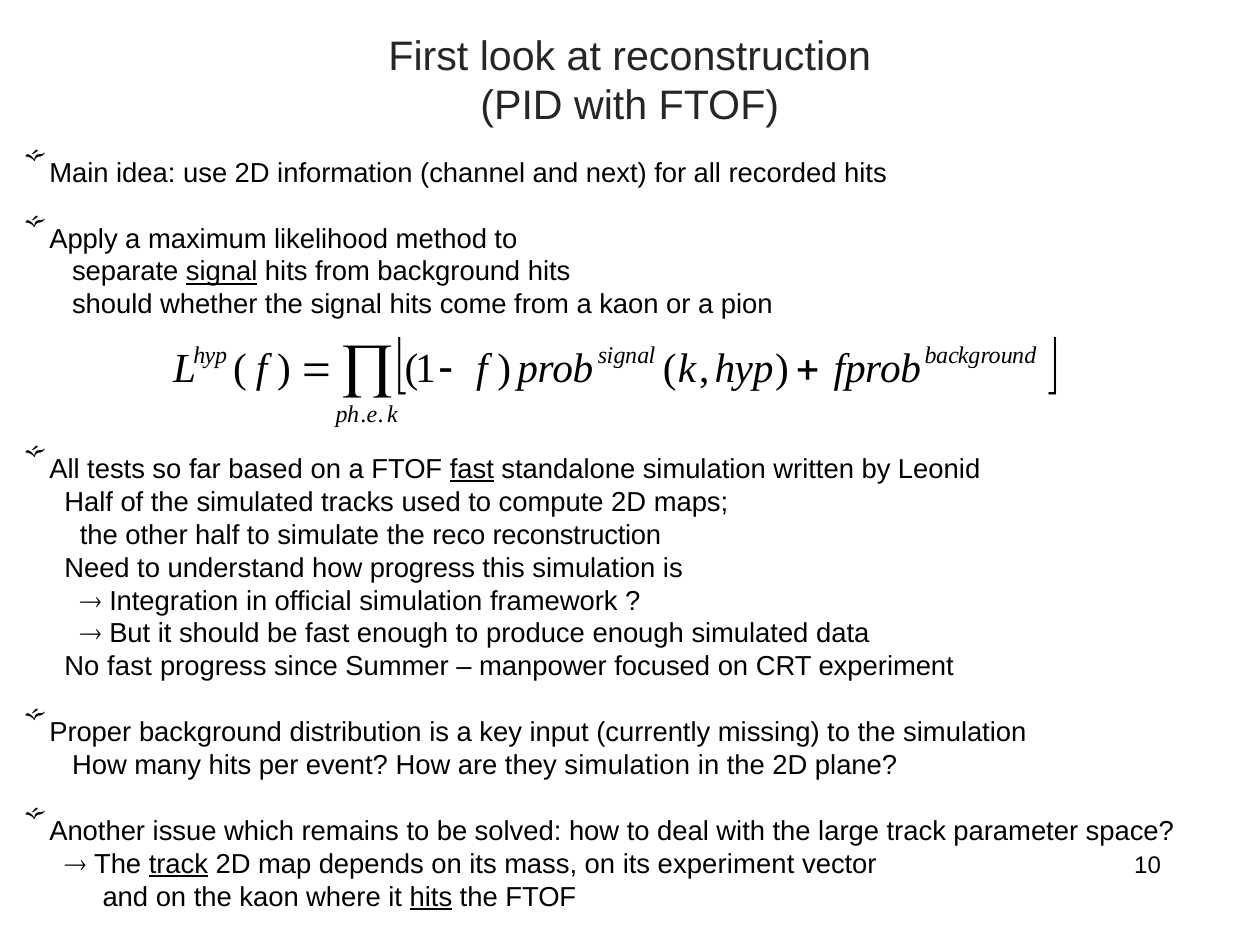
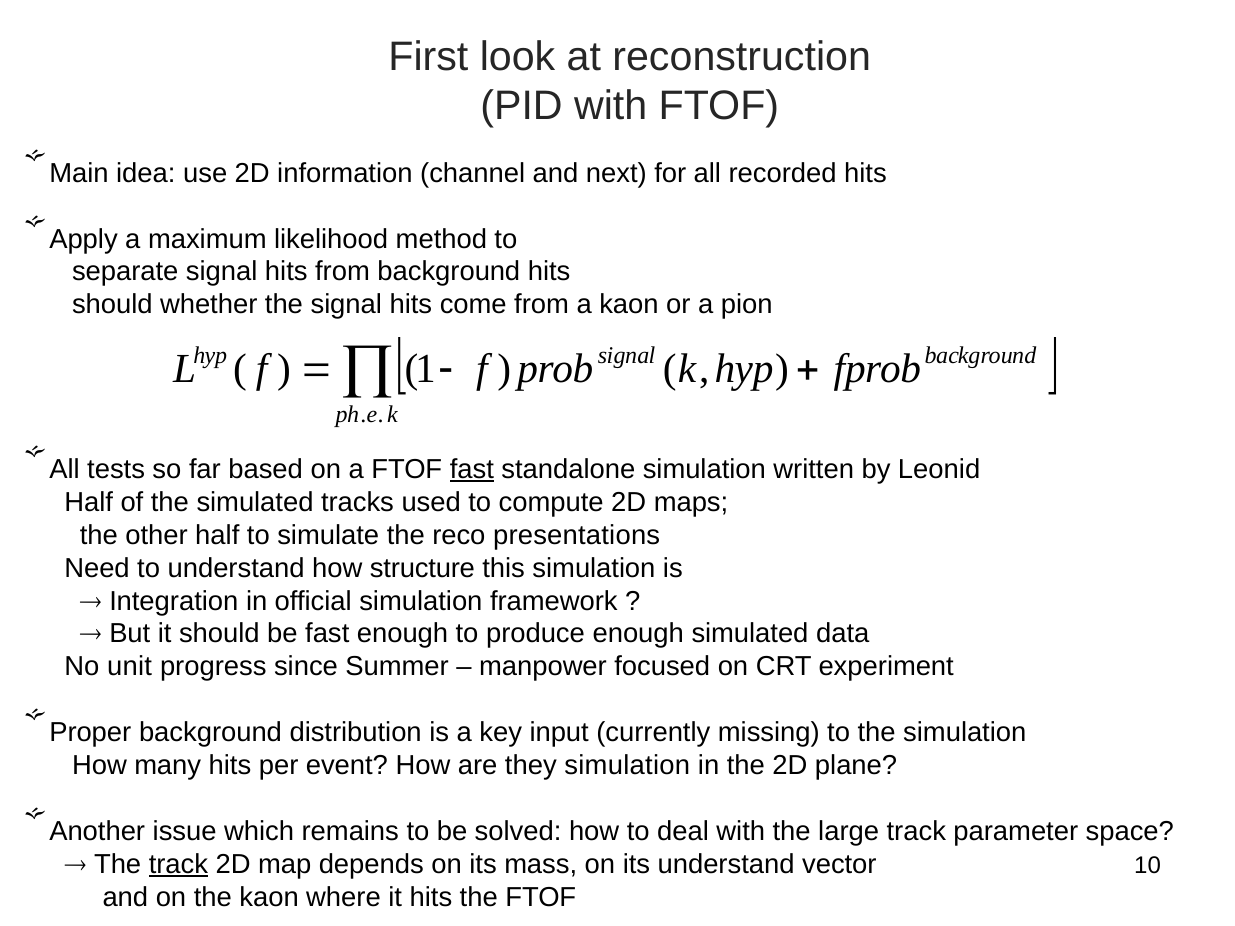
signal at (222, 272) underline: present -> none
reco reconstruction: reconstruction -> presentations
how progress: progress -> structure
No fast: fast -> unit
its experiment: experiment -> understand
hits at (431, 897) underline: present -> none
